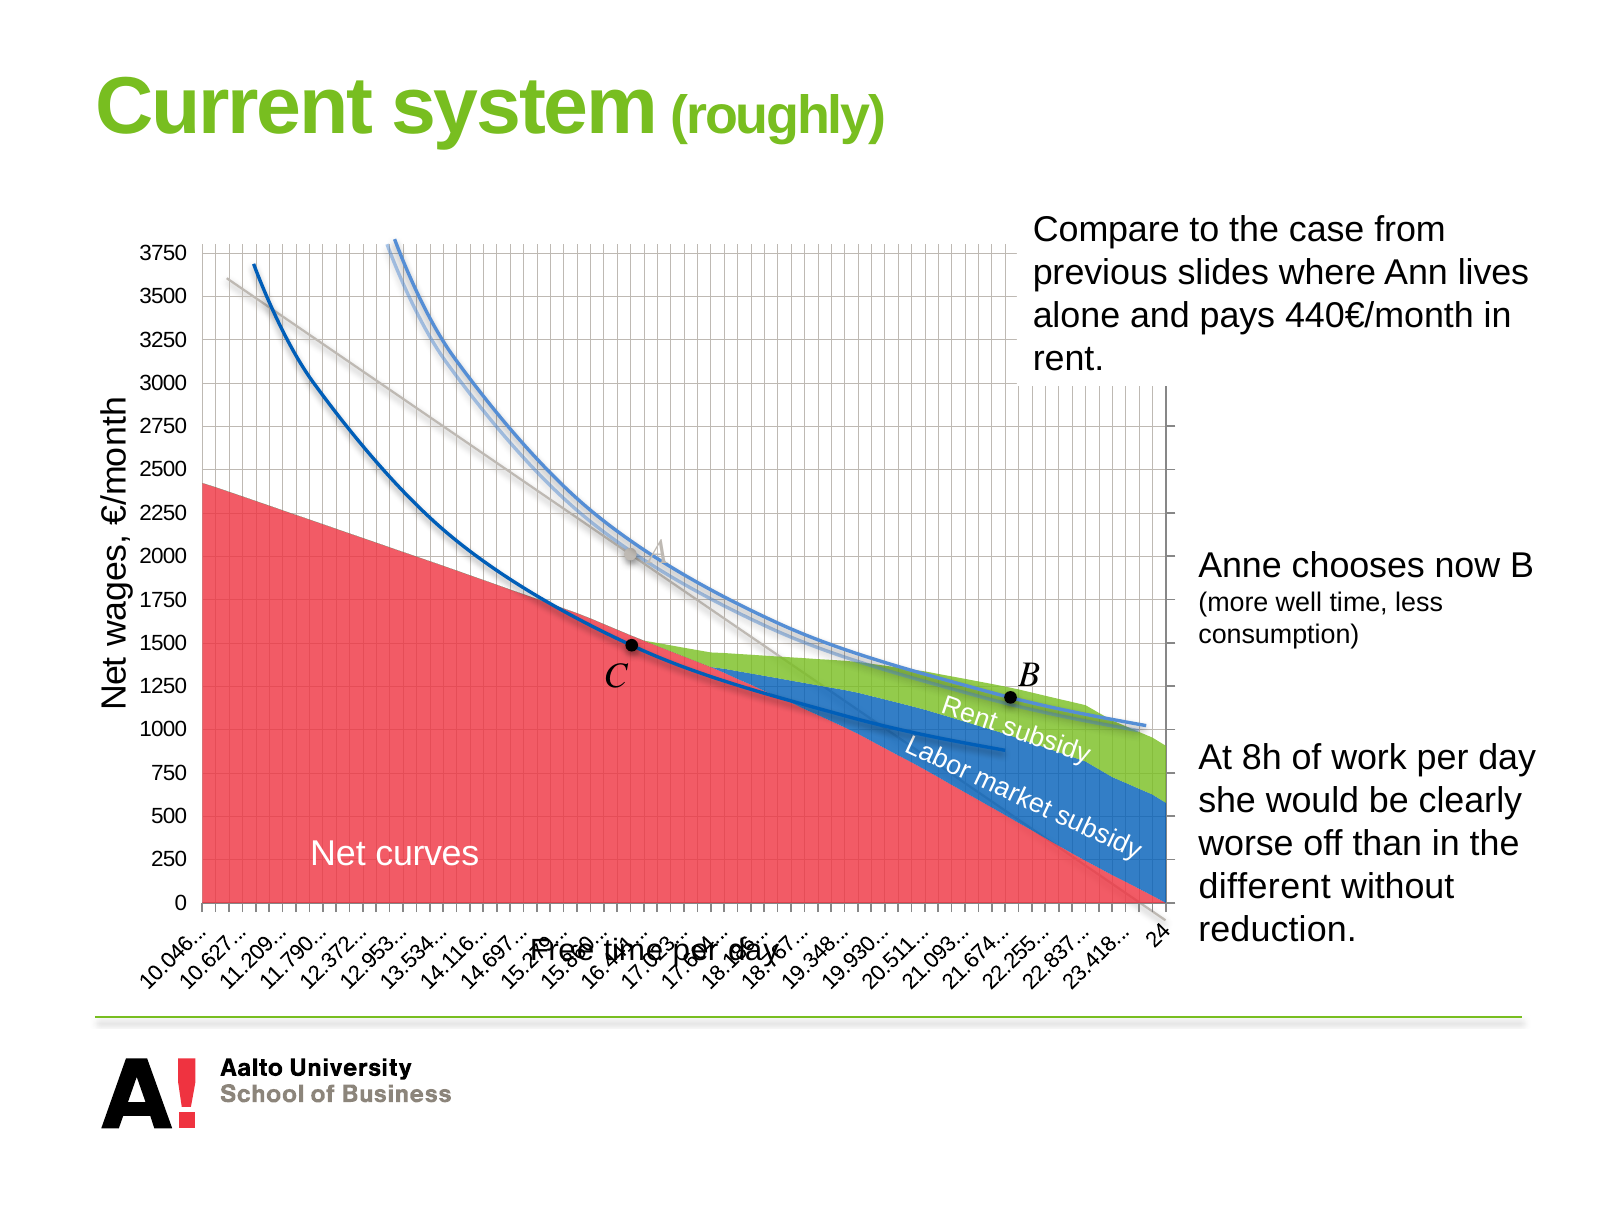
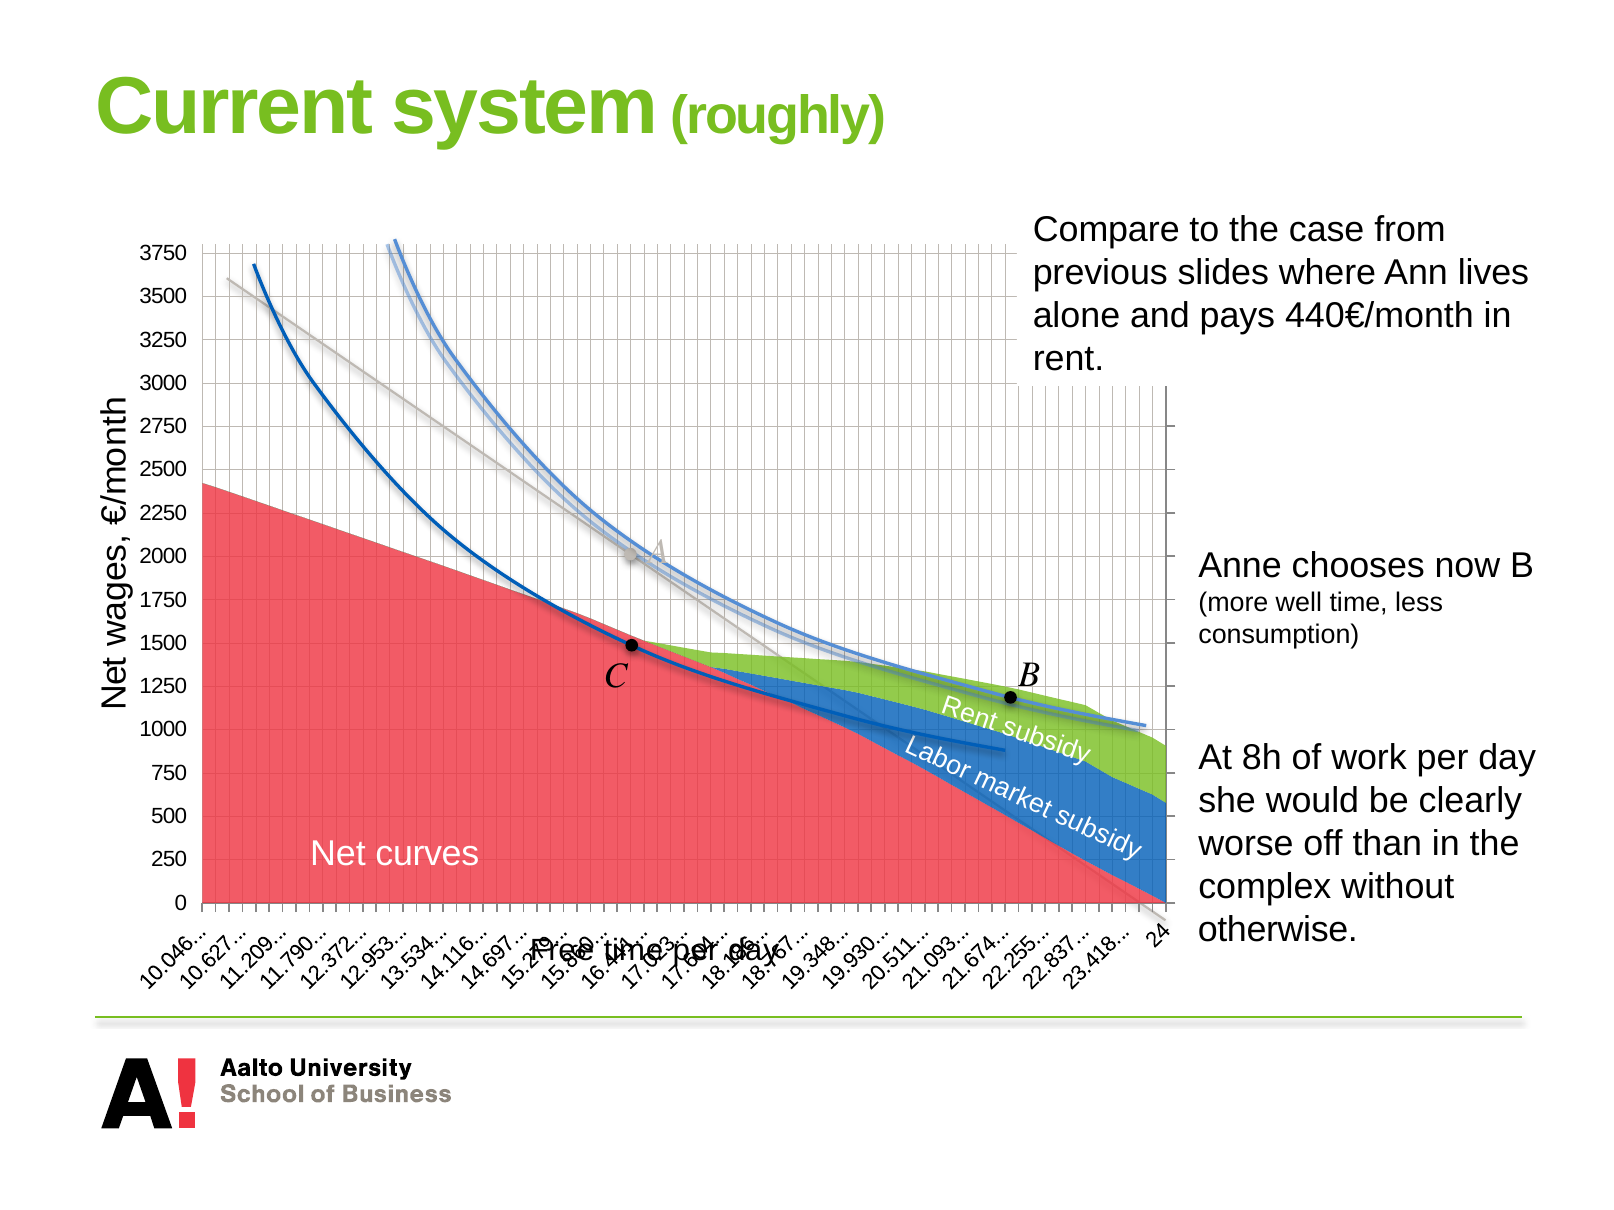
different: different -> complex
reduction: reduction -> otherwise
